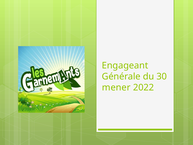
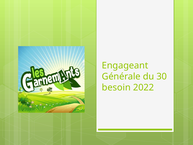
mener: mener -> besoin
